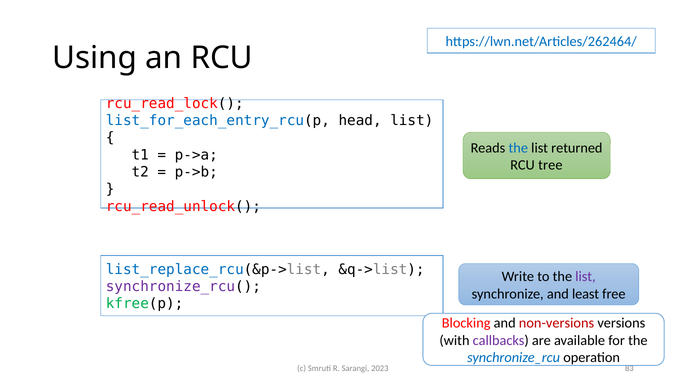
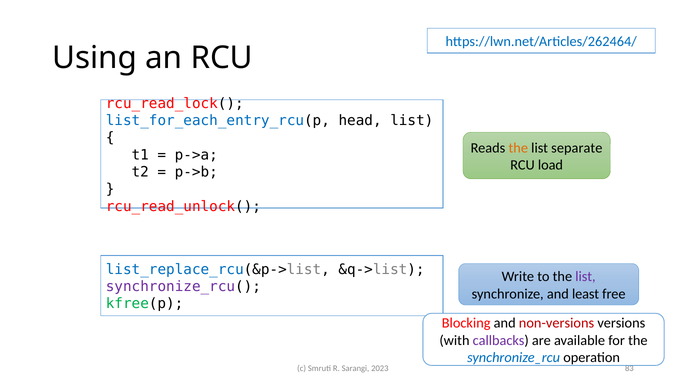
the at (518, 148) colour: blue -> orange
returned: returned -> separate
tree: tree -> load
